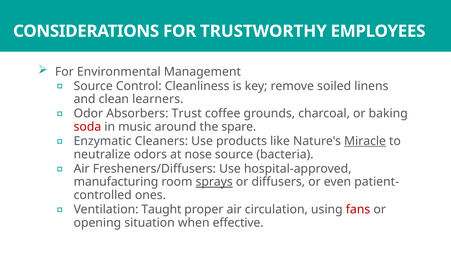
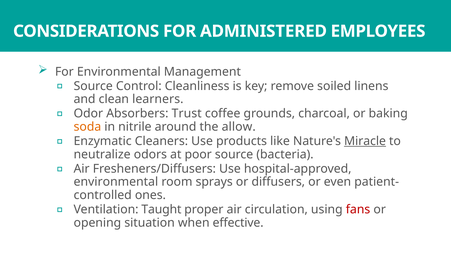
TRUSTWORTHY: TRUSTWORTHY -> ADMINISTERED
soda colour: red -> orange
music: music -> nitrile
spare: spare -> allow
nose: nose -> poor
manufacturing at (116, 182): manufacturing -> environmental
sprays underline: present -> none
